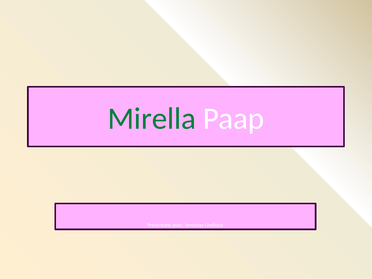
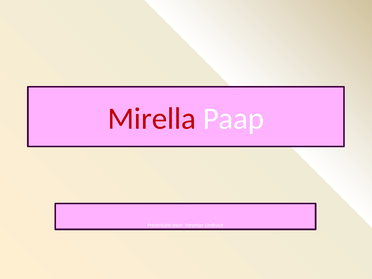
Mirella colour: green -> red
